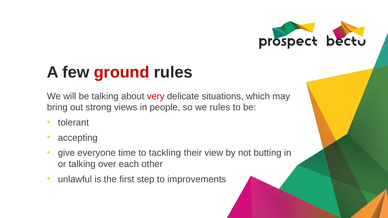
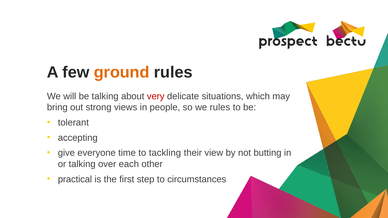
ground colour: red -> orange
unlawful: unlawful -> practical
improvements: improvements -> circumstances
